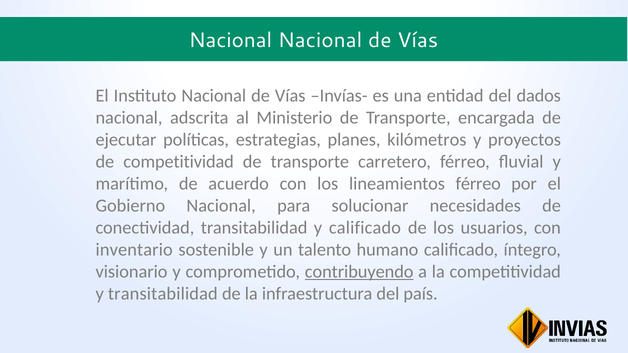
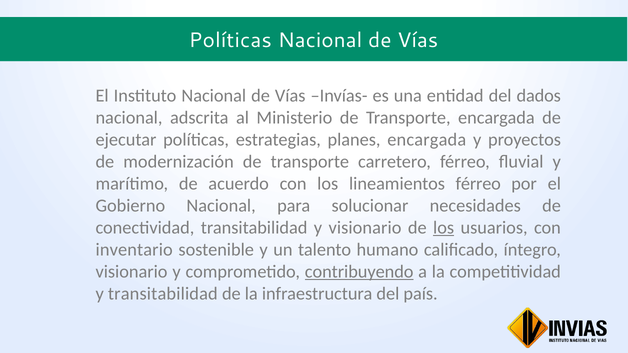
Nacional at (230, 41): Nacional -> Políticas
kilómetros at (427, 140): kilómetros -> encargada
de competitividad: competitividad -> modernización
y calificado: calificado -> visionario
los at (444, 228) underline: none -> present
